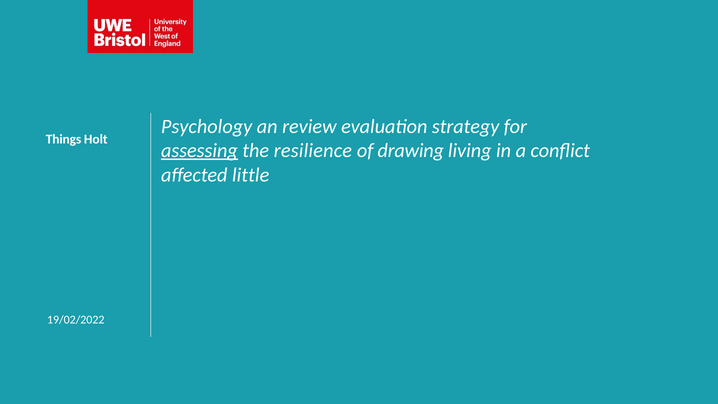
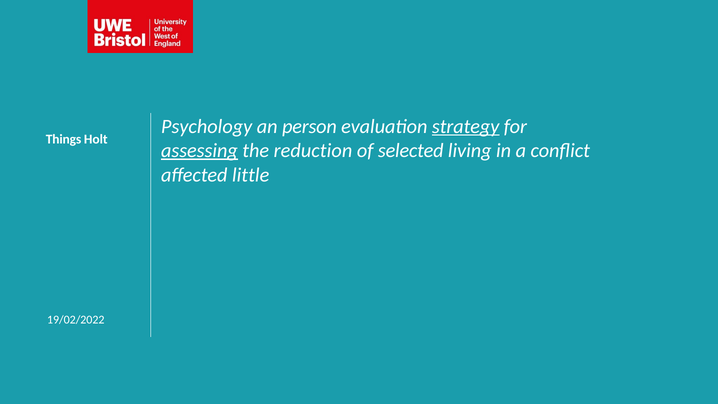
review: review -> person
strategy underline: none -> present
resilience: resilience -> reduction
drawing: drawing -> selected
